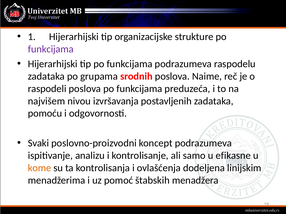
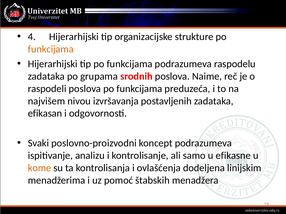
1: 1 -> 4
funkcijama at (51, 49) colour: purple -> orange
pomoću: pomoću -> efikasan
